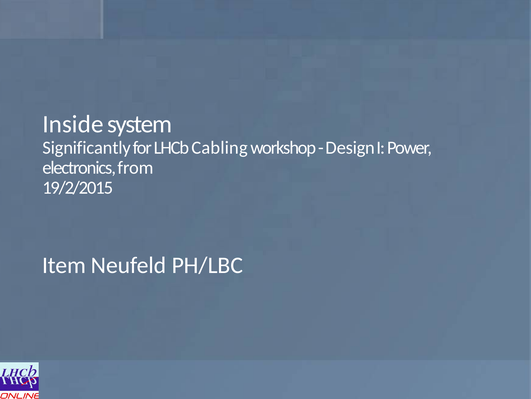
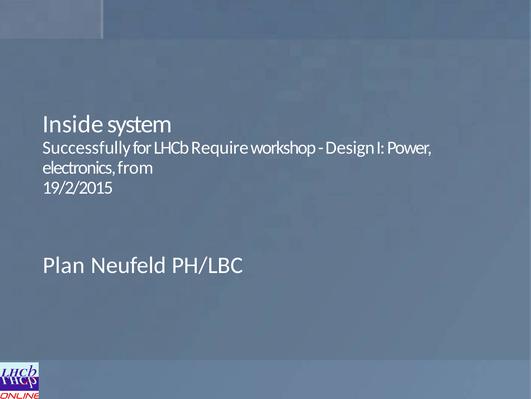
Significantly: Significantly -> Successfully
Cabling: Cabling -> Require
Item: Item -> Plan
